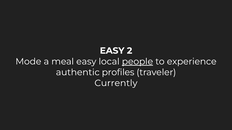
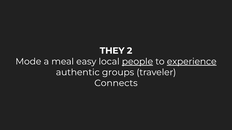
EASY at (112, 51): EASY -> THEY
experience underline: none -> present
profiles: profiles -> groups
Currently: Currently -> Connects
